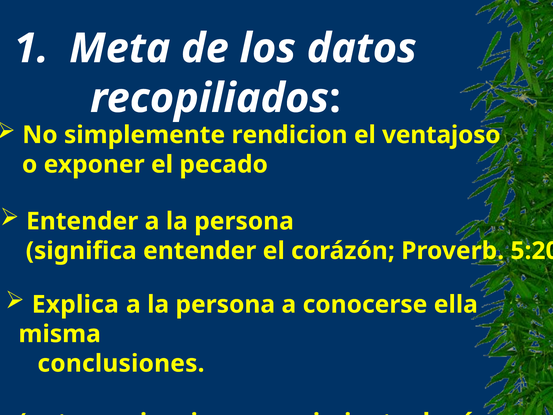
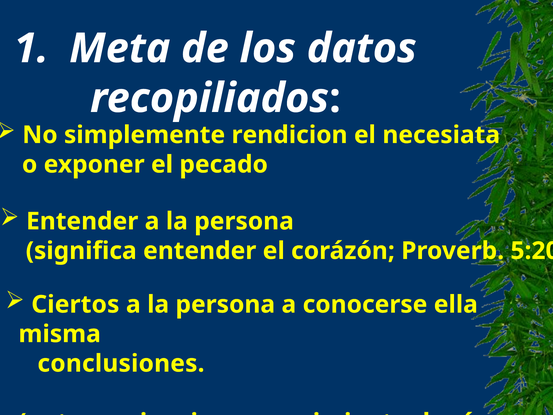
ventajoso: ventajoso -> necesiata
Explica: Explica -> Ciertos
